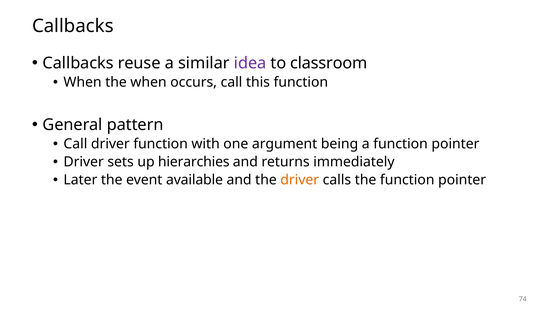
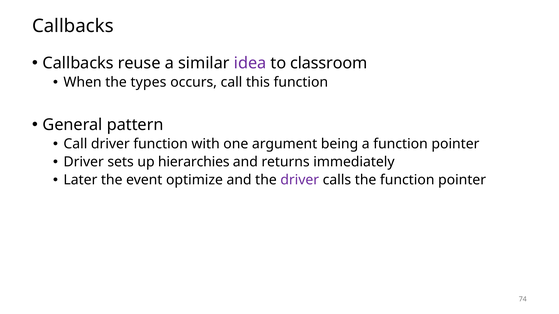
the when: when -> types
available: available -> optimize
driver at (300, 180) colour: orange -> purple
